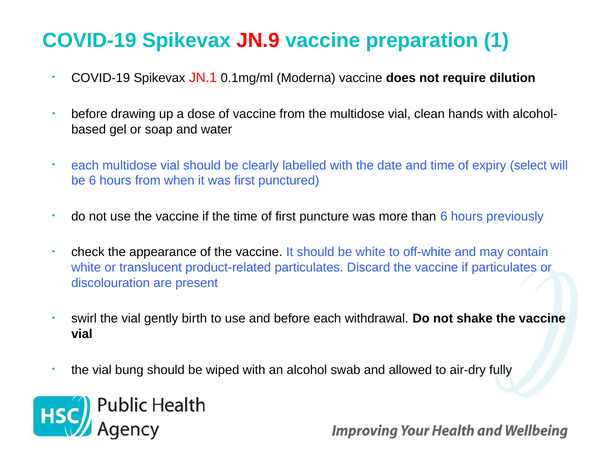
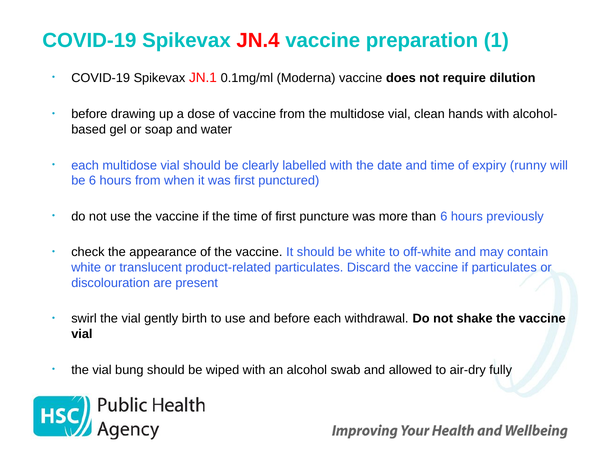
JN.9: JN.9 -> JN.4
select: select -> runny
